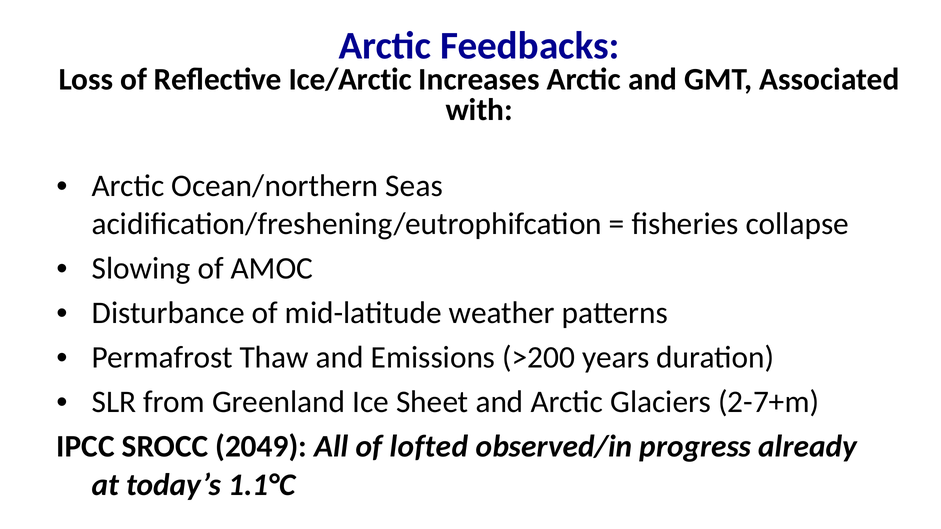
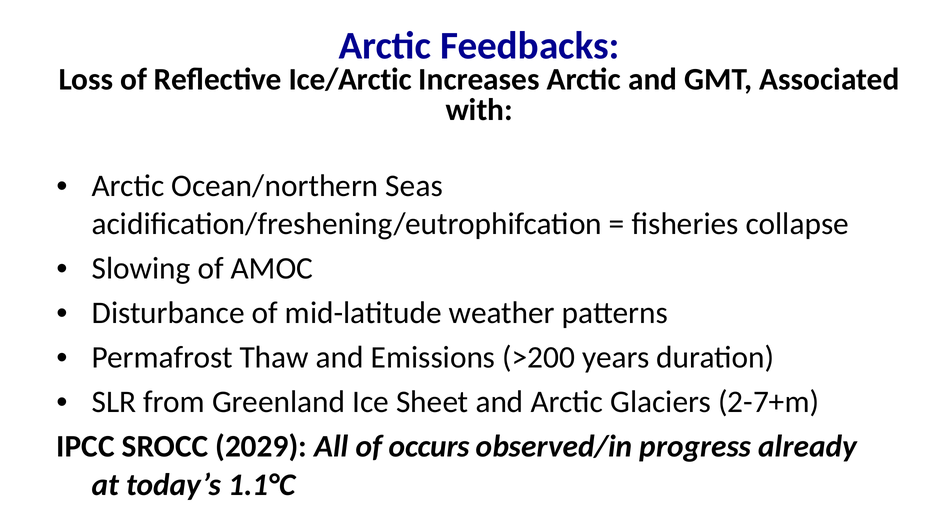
2049: 2049 -> 2029
lofted: lofted -> occurs
